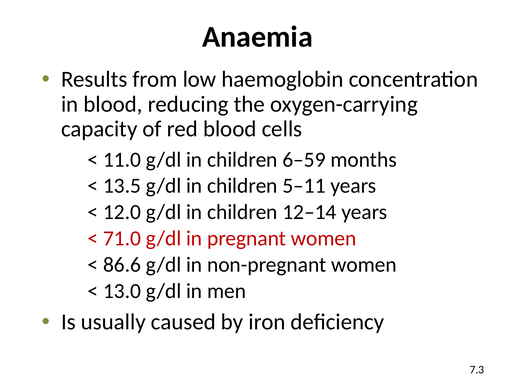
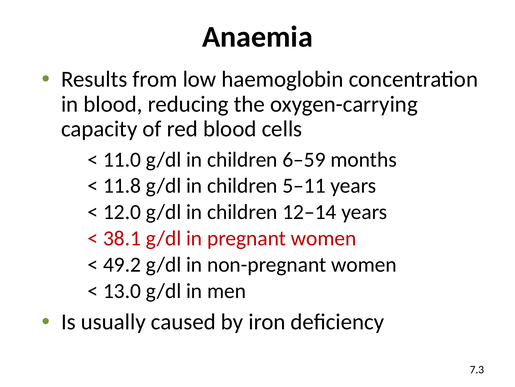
13.5: 13.5 -> 11.8
71.0: 71.0 -> 38.1
86.6: 86.6 -> 49.2
